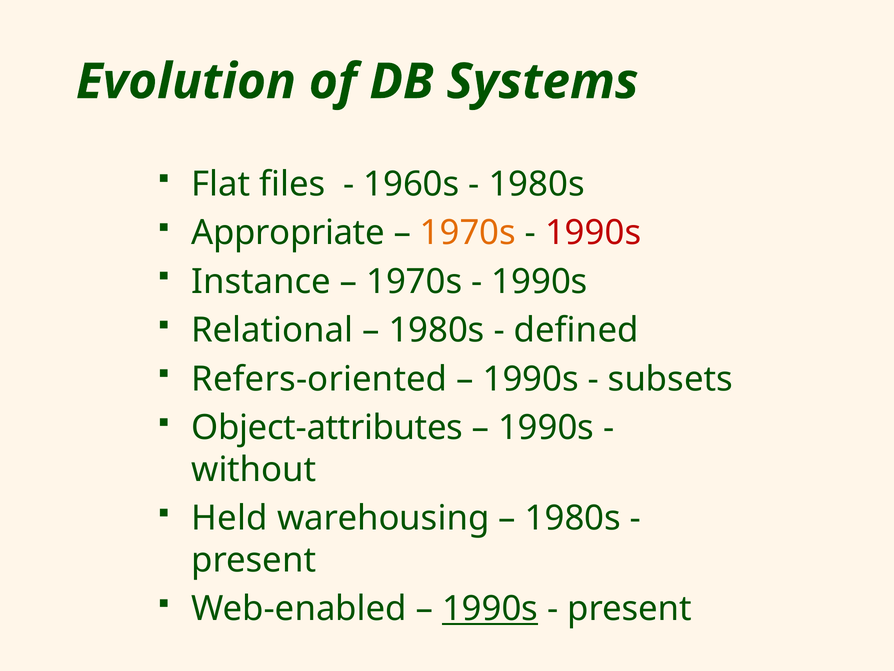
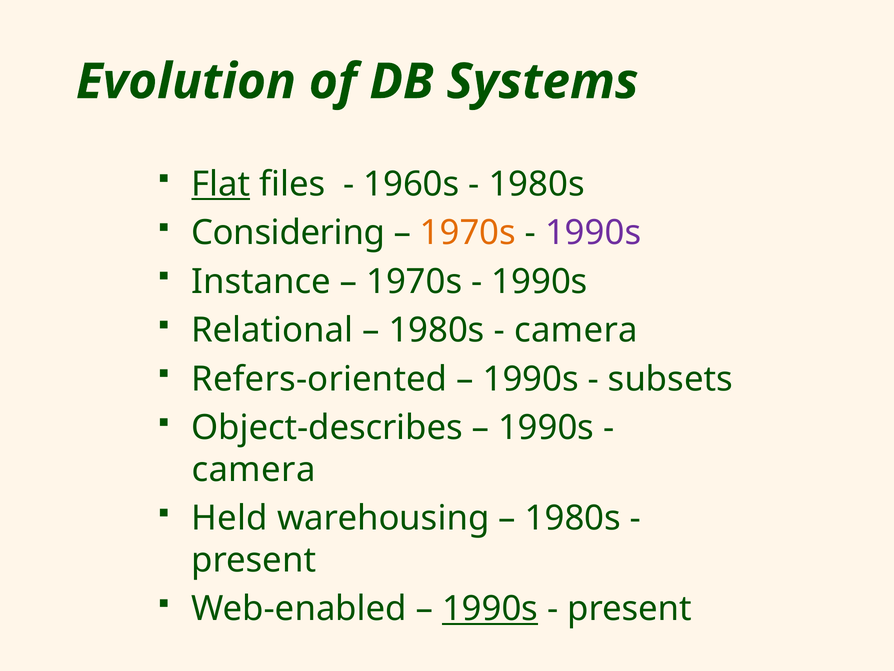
Flat underline: none -> present
Appropriate: Appropriate -> Considering
1990s at (593, 233) colour: red -> purple
defined at (576, 330): defined -> camera
Object-attributes: Object-attributes -> Object-describes
without at (254, 469): without -> camera
